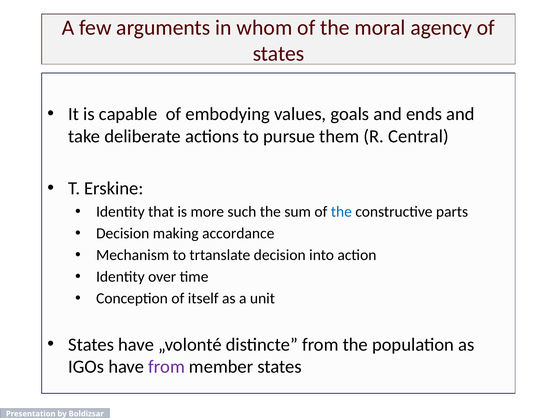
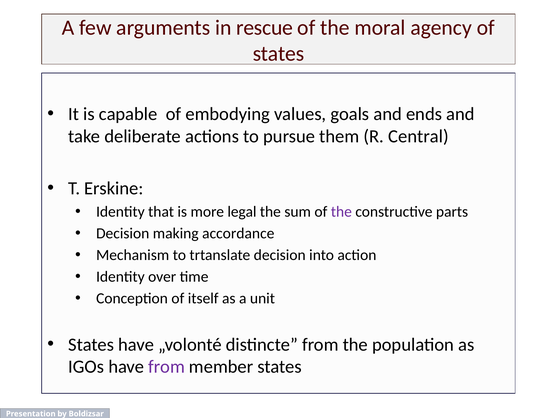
whom: whom -> rescue
such: such -> legal
the at (341, 212) colour: blue -> purple
